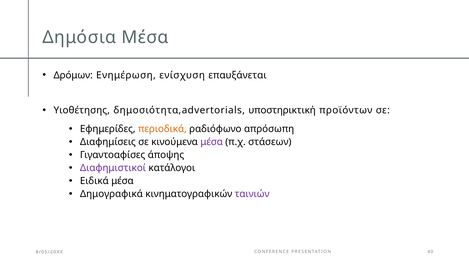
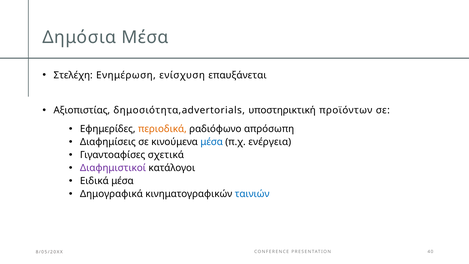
Δρόμων: Δρόμων -> Στελέχη
Υιοθέτησης: Υιοθέτησης -> Αξιοπιστίας
μέσα at (212, 142) colour: purple -> blue
στάσεων: στάσεων -> ενέργεια
άποψης: άποψης -> σχετικά
ταινιών colour: purple -> blue
